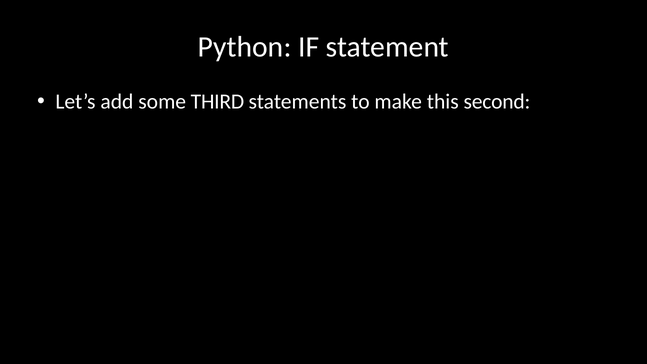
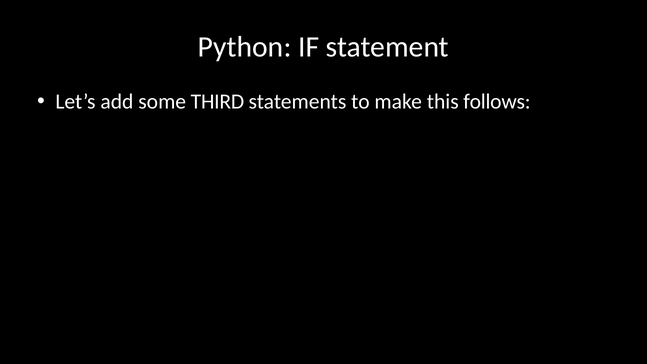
second: second -> follows
